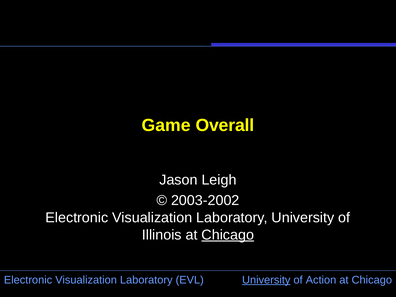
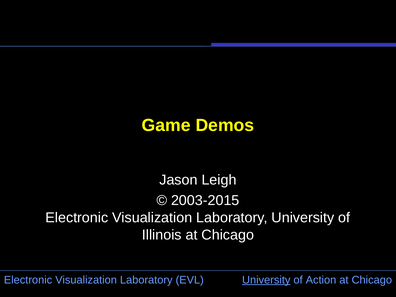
Overall: Overall -> Demos
2003-2002: 2003-2002 -> 2003-2015
Chicago at (228, 235) underline: present -> none
